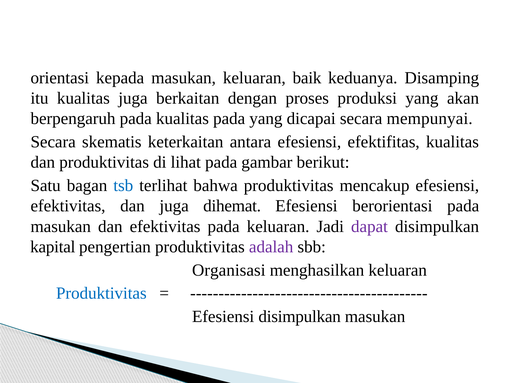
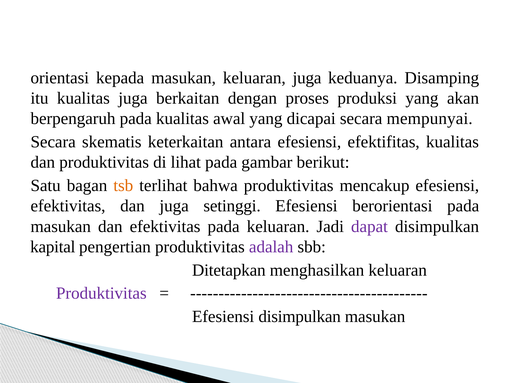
keluaran baik: baik -> juga
kualitas pada: pada -> awal
tsb colour: blue -> orange
dihemat: dihemat -> setinggi
Organisasi: Organisasi -> Ditetapkan
Produktivitas at (101, 293) colour: blue -> purple
